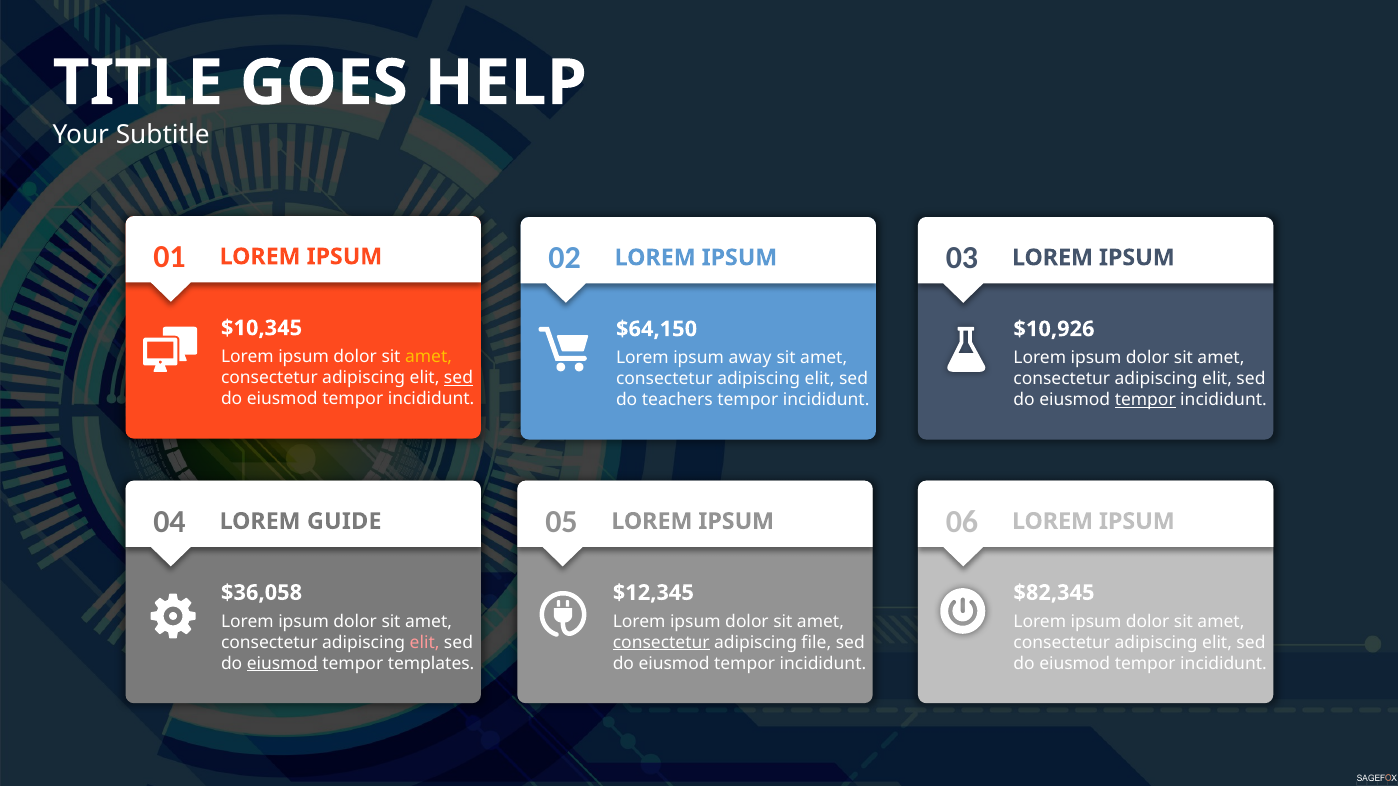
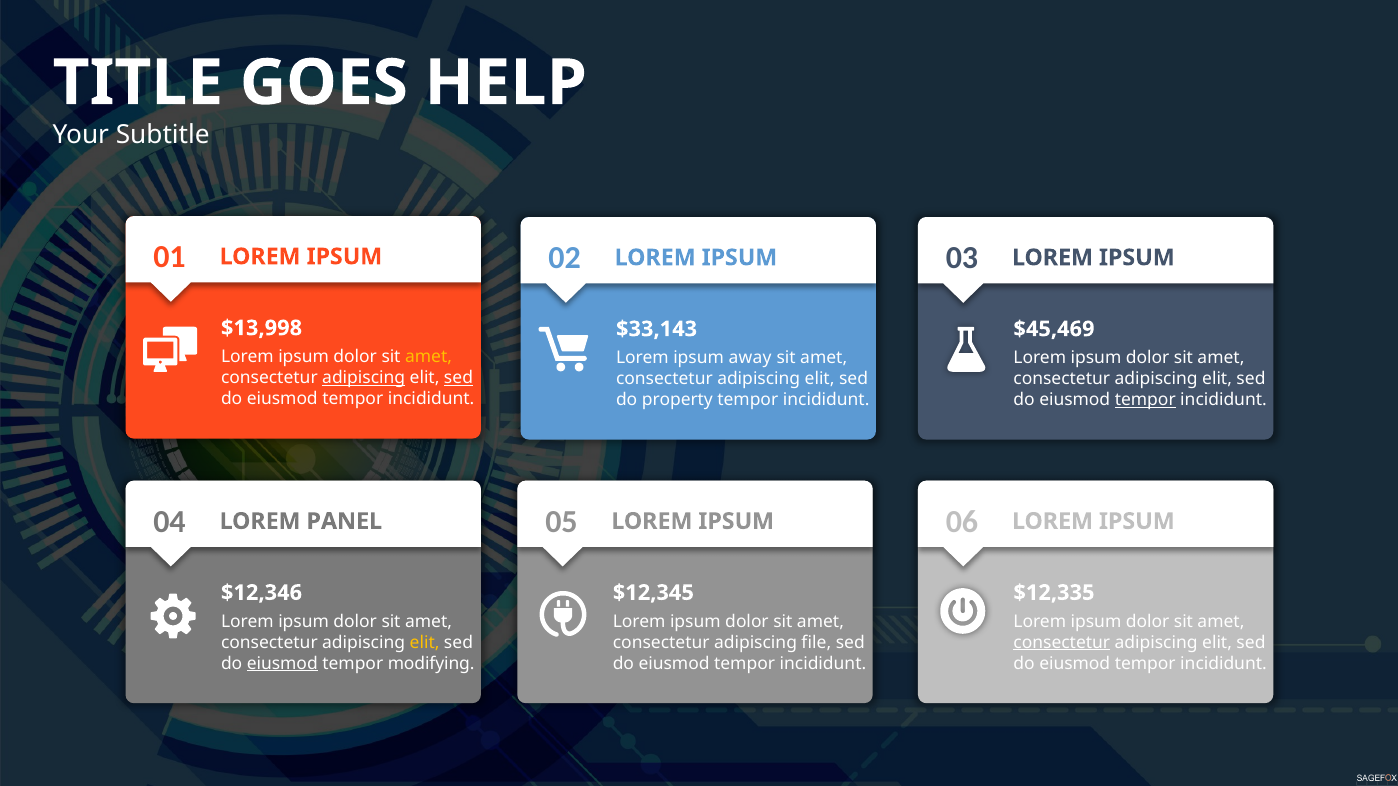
$10,345: $10,345 -> $13,998
$64,150: $64,150 -> $33,143
$10,926: $10,926 -> $45,469
adipiscing at (364, 378) underline: none -> present
teachers: teachers -> property
GUIDE: GUIDE -> PANEL
$36,058: $36,058 -> $12,346
$82,345: $82,345 -> $12,335
elit at (425, 643) colour: pink -> yellow
consectetur at (661, 643) underline: present -> none
consectetur at (1062, 643) underline: none -> present
templates: templates -> modifying
